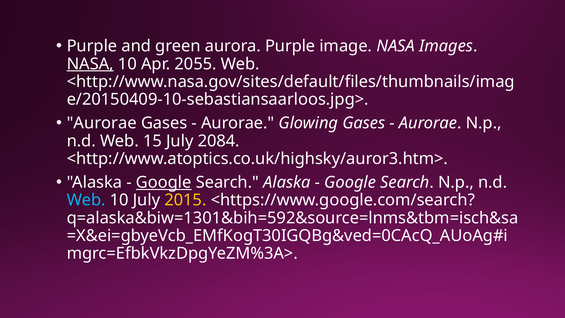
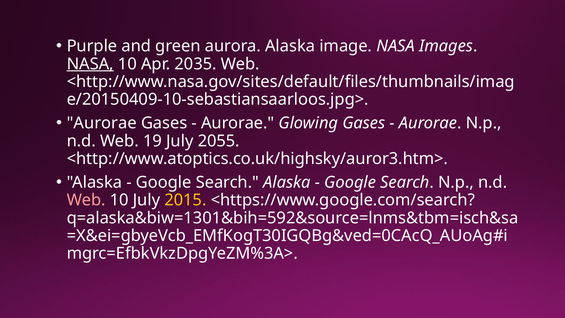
aurora Purple: Purple -> Alaska
2055: 2055 -> 2035
15: 15 -> 19
2084: 2084 -> 2055
Google at (164, 182) underline: present -> none
Web at (86, 200) colour: light blue -> pink
